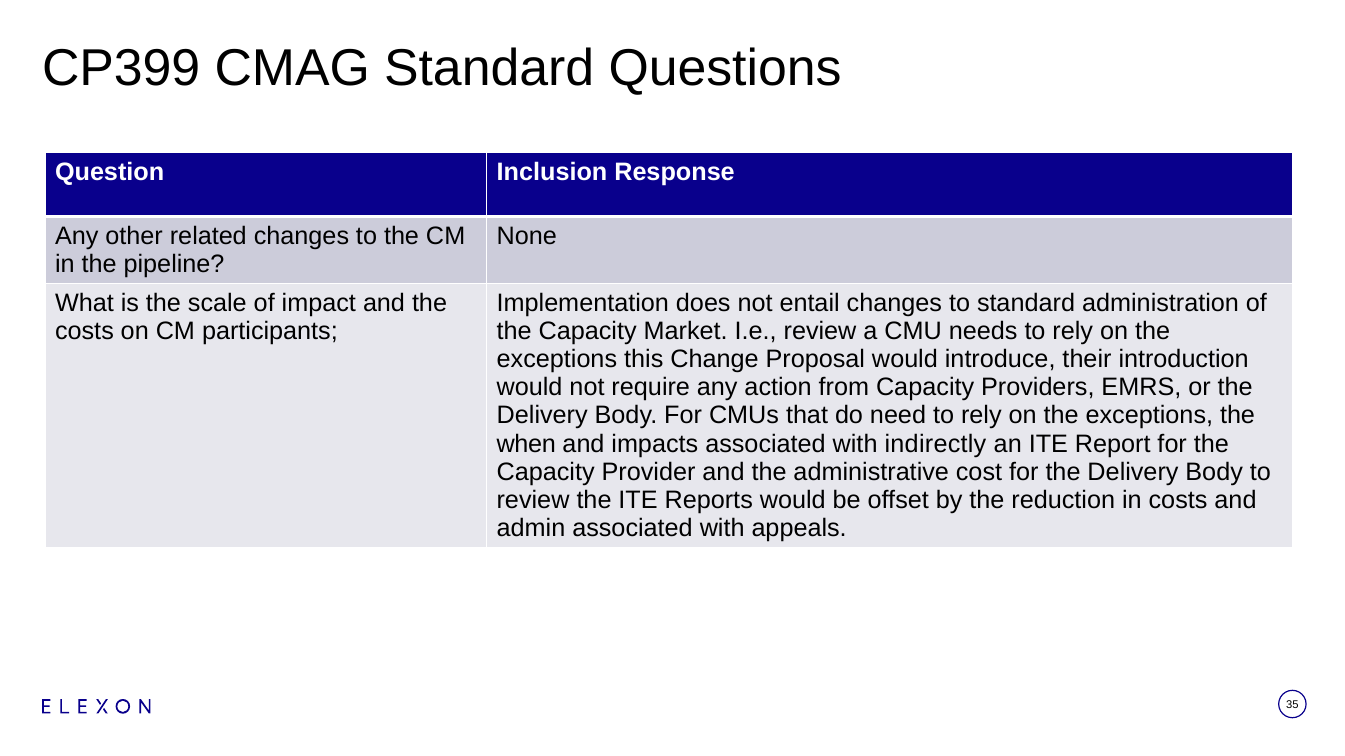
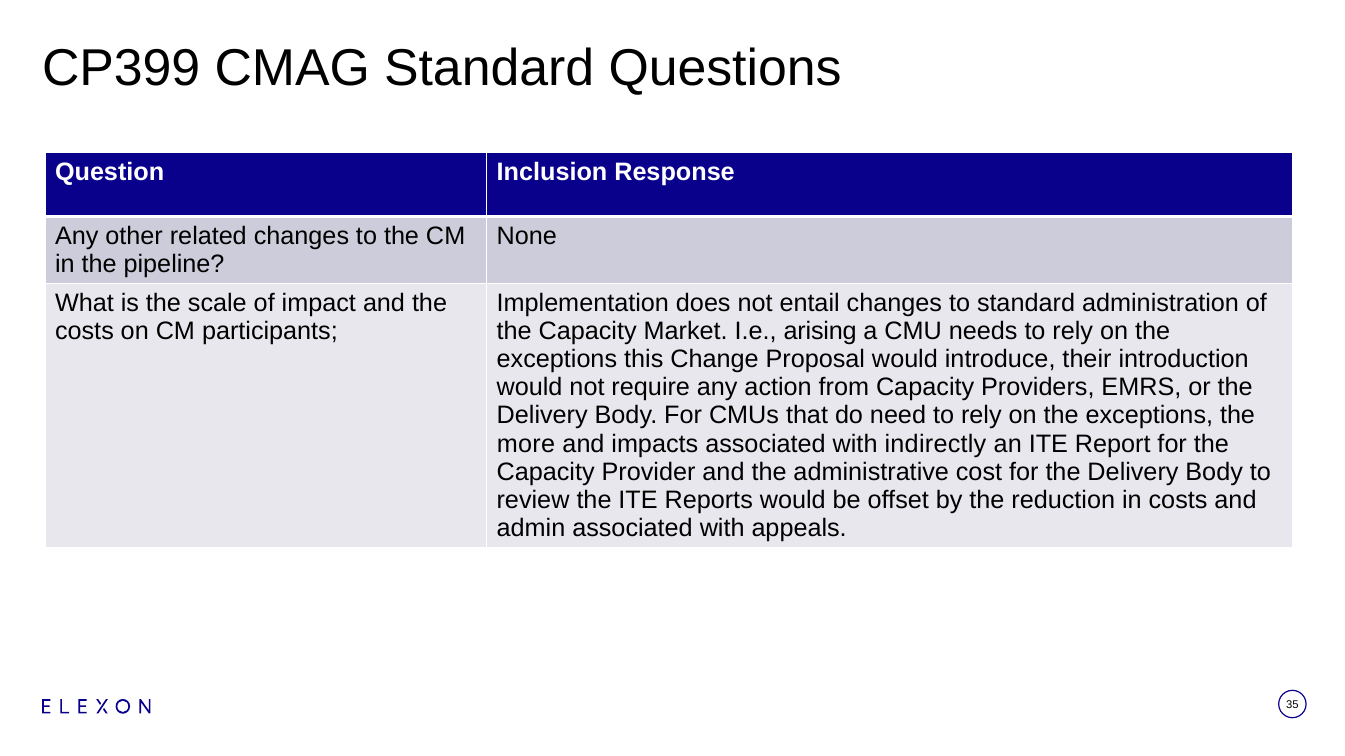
I.e review: review -> arising
when: when -> more
